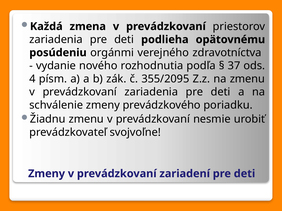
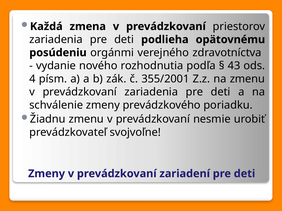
37: 37 -> 43
355/2095: 355/2095 -> 355/2001
